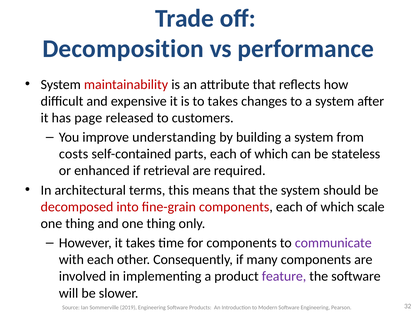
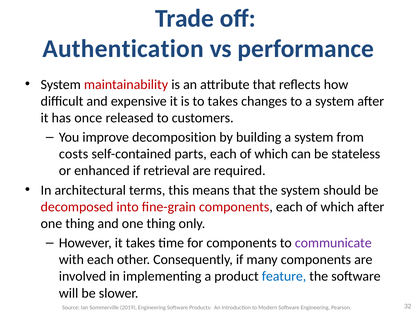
Decomposition: Decomposition -> Authentication
page: page -> once
understanding: understanding -> decomposition
which scale: scale -> after
feature colour: purple -> blue
